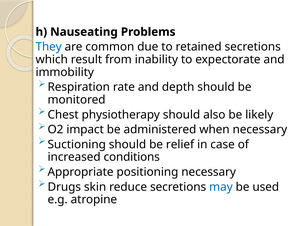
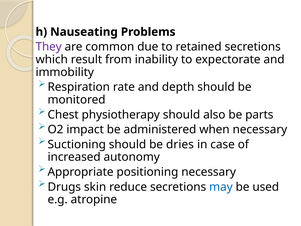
They colour: blue -> purple
likely: likely -> parts
relief: relief -> dries
conditions: conditions -> autonomy
